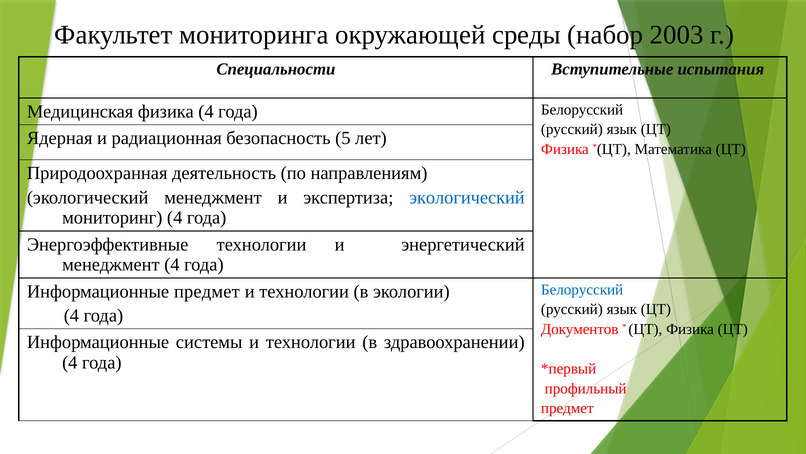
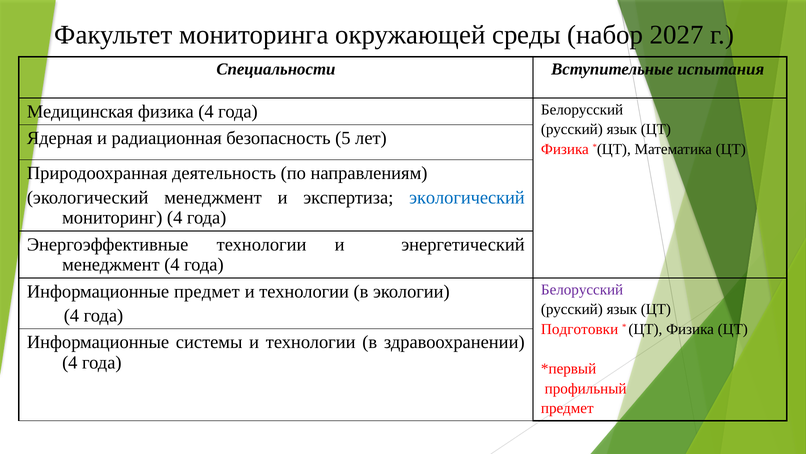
2003: 2003 -> 2027
Белорусский at (582, 289) colour: blue -> purple
Документов: Документов -> Подготовки
